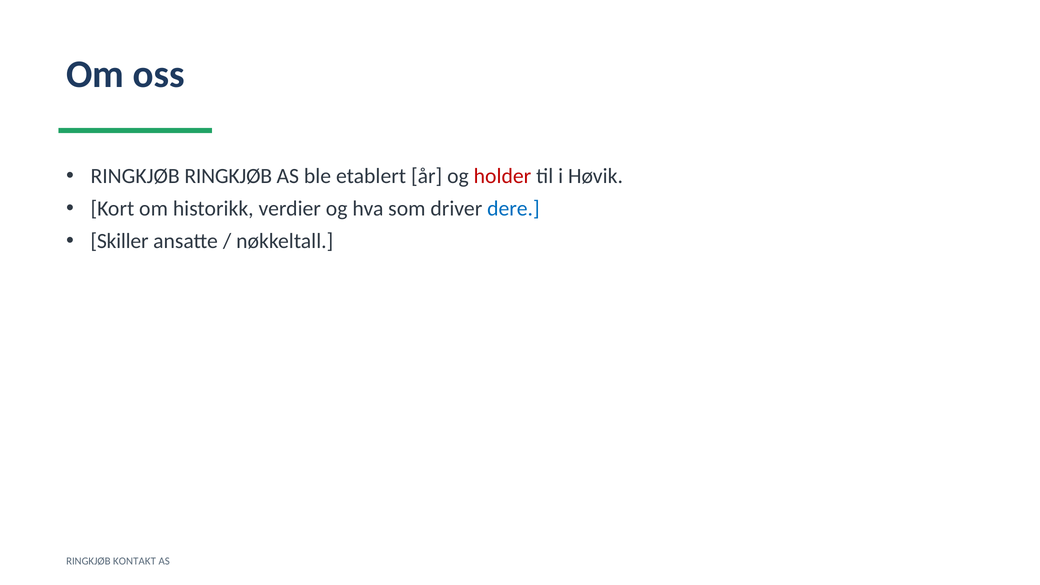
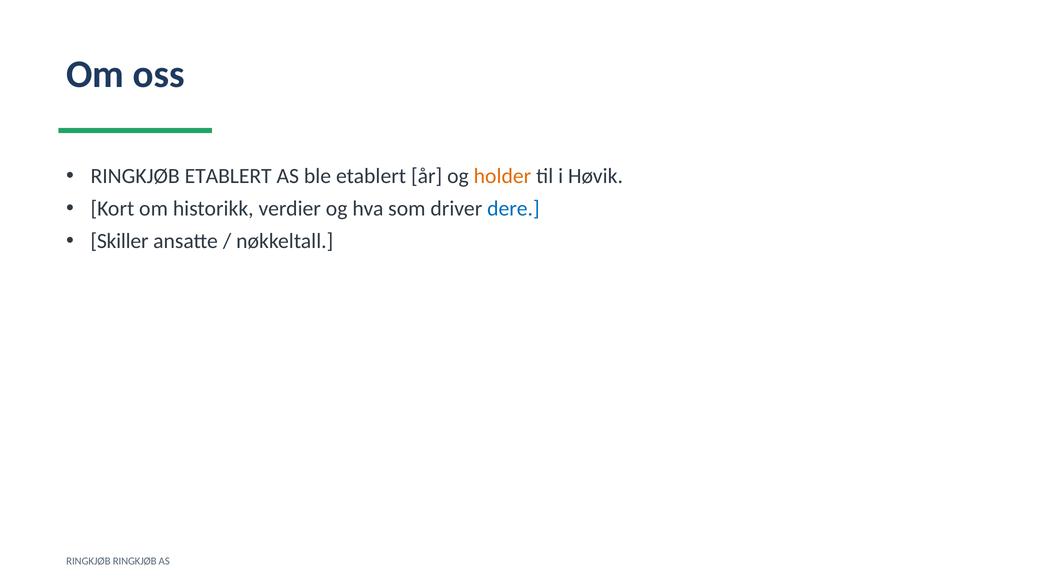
RINGKJØB RINGKJØB: RINGKJØB -> ETABLERT
holder colour: red -> orange
RINGKJØB KONTAKT: KONTAKT -> RINGKJØB
